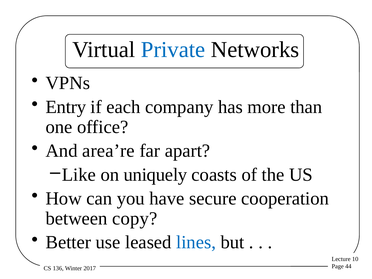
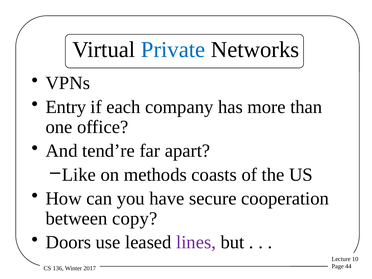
area’re: area’re -> tend’re
uniquely: uniquely -> methods
Better: Better -> Doors
lines colour: blue -> purple
